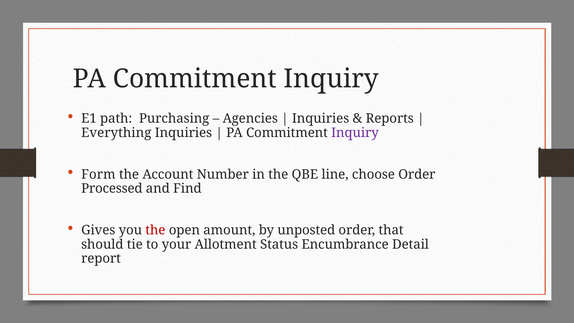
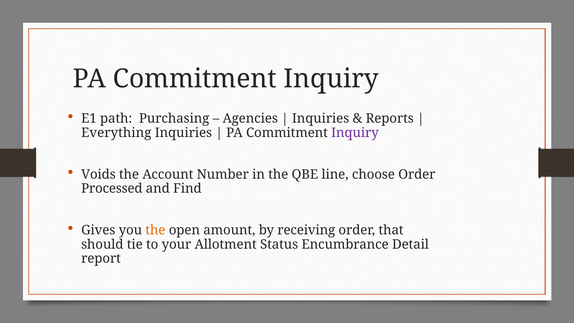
Form: Form -> Voids
the at (155, 230) colour: red -> orange
unposted: unposted -> receiving
